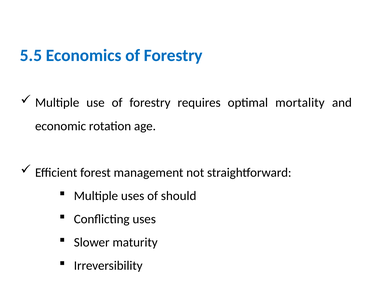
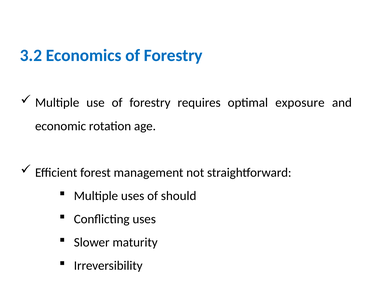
5.5: 5.5 -> 3.2
mortality: mortality -> exposure
